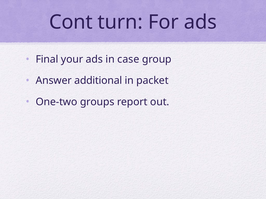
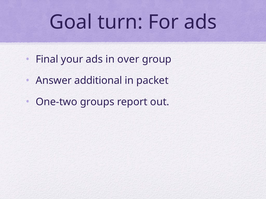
Cont: Cont -> Goal
case: case -> over
